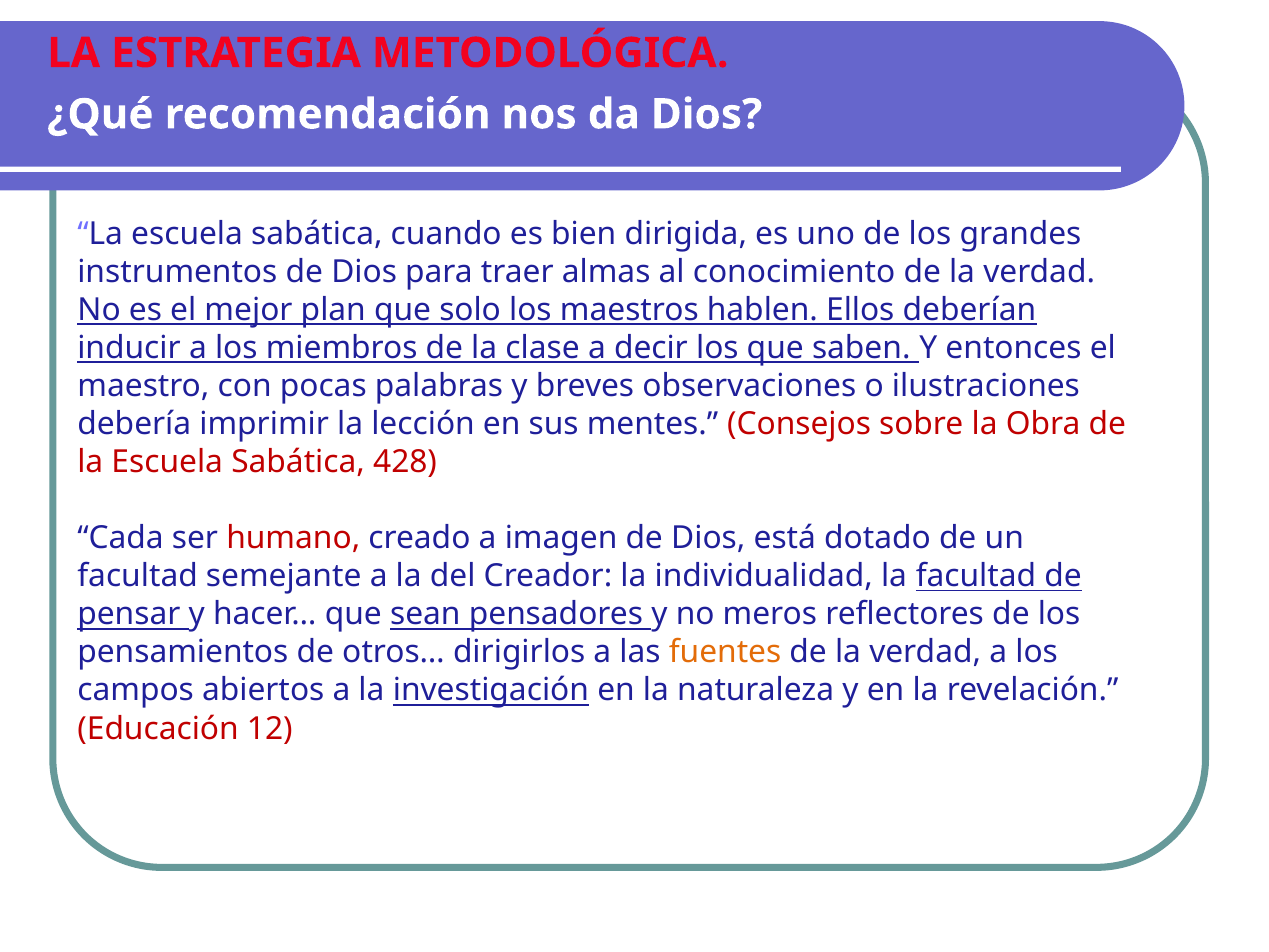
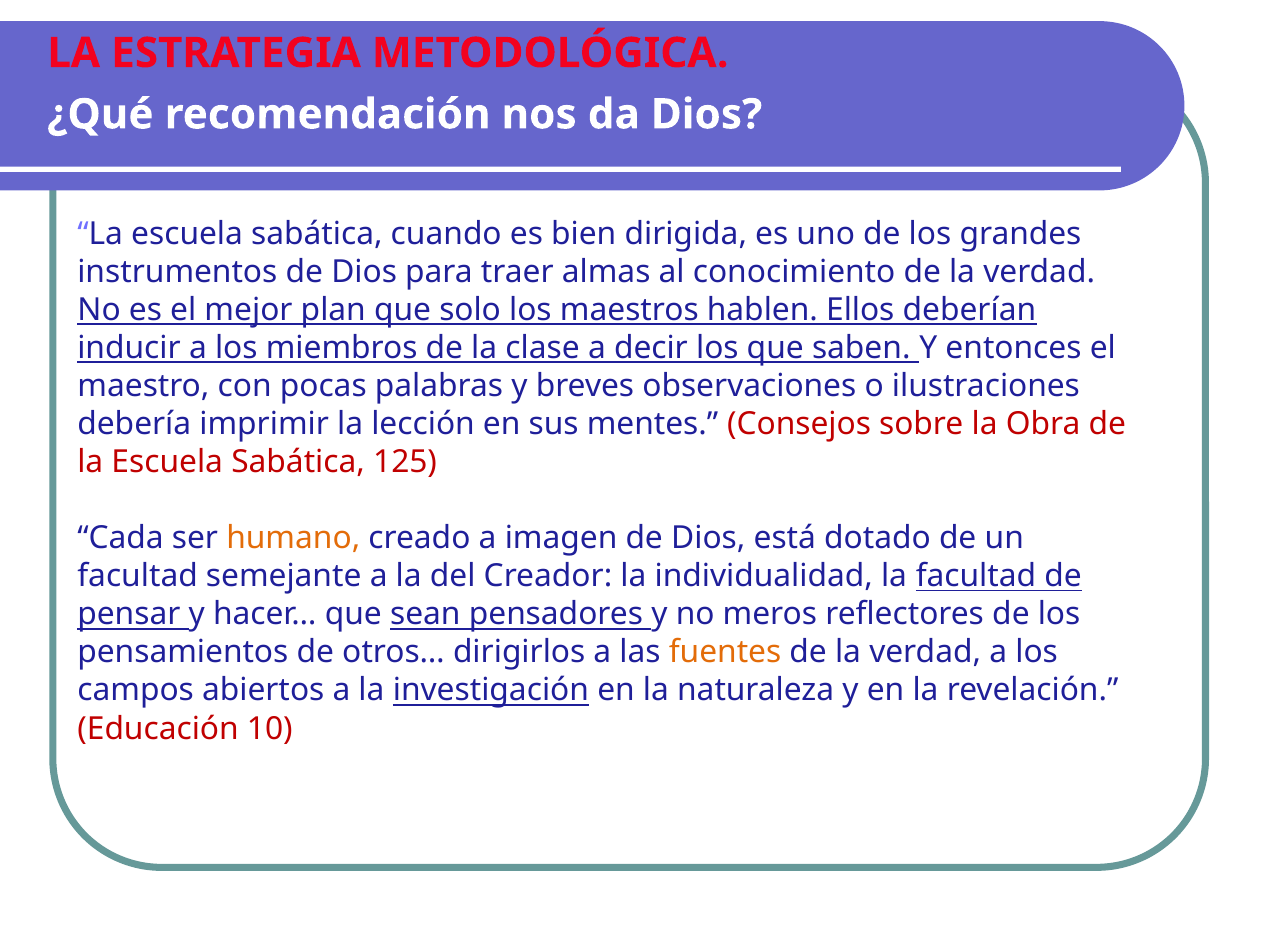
428: 428 -> 125
humano colour: red -> orange
12: 12 -> 10
